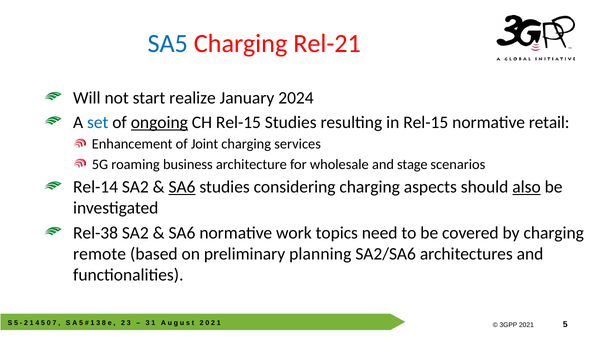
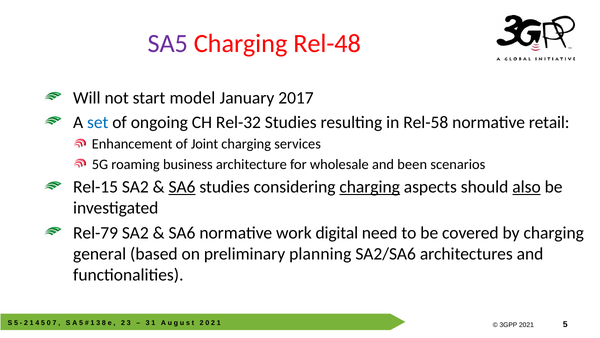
SA5 colour: blue -> purple
Rel-21: Rel-21 -> Rel-48
realize: realize -> model
2024: 2024 -> 2017
ongoing underline: present -> none
CH Rel-15: Rel-15 -> Rel-32
in Rel-15: Rel-15 -> Rel-58
stage: stage -> been
Rel-14: Rel-14 -> Rel-15
charging at (370, 187) underline: none -> present
Rel-38: Rel-38 -> Rel-79
topics: topics -> digital
remote: remote -> general
